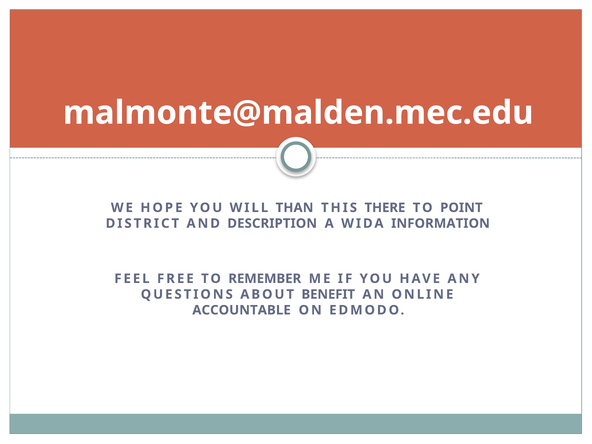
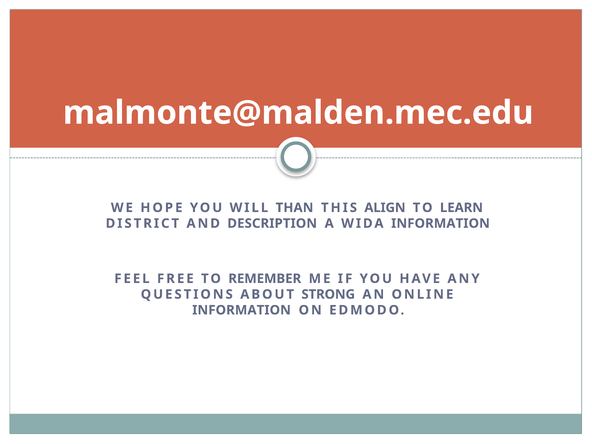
THERE: THERE -> ALIGN
POINT: POINT -> LEARN
BENEFIT: BENEFIT -> STRONG
ACCOUNTABLE at (242, 310): ACCOUNTABLE -> INFORMATION
